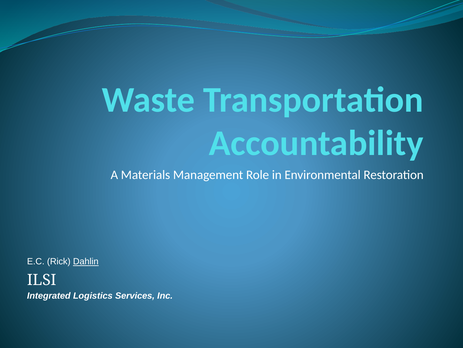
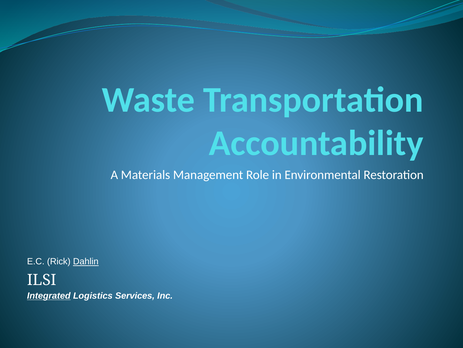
Integrated underline: none -> present
